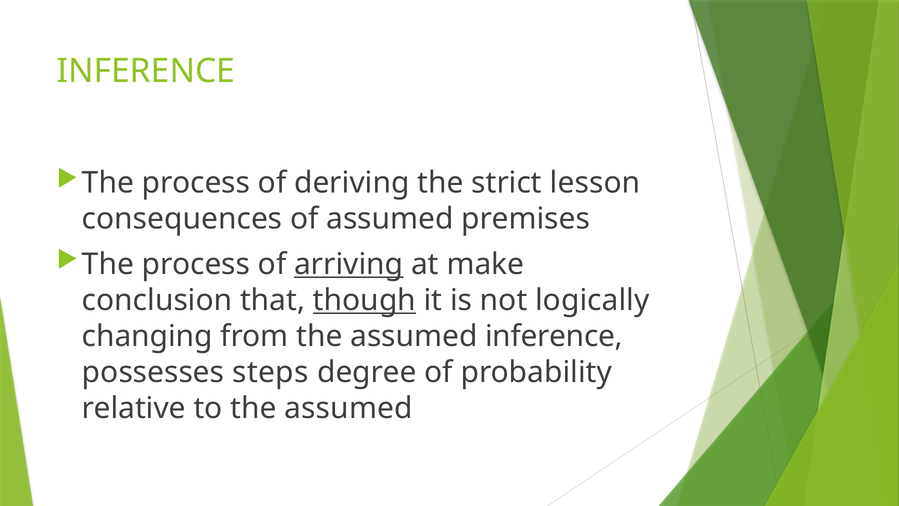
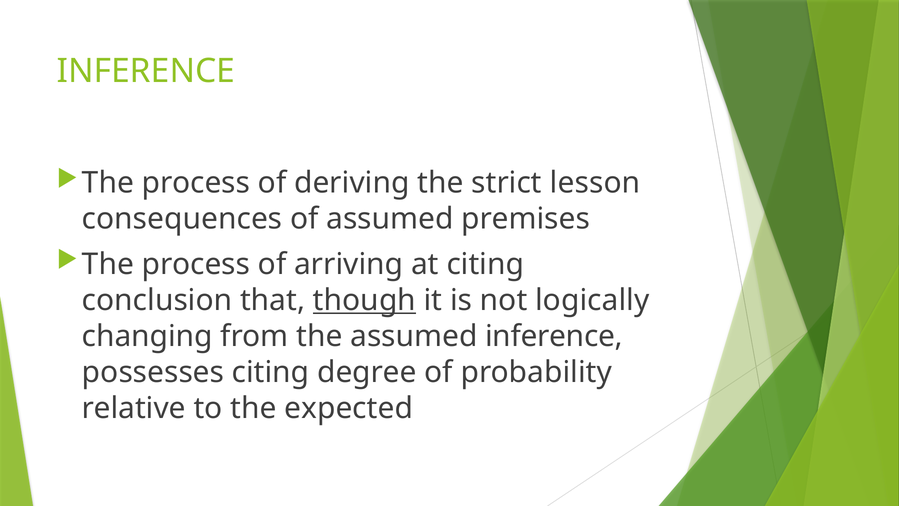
arriving underline: present -> none
at make: make -> citing
possesses steps: steps -> citing
to the assumed: assumed -> expected
